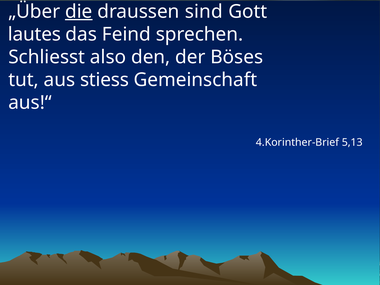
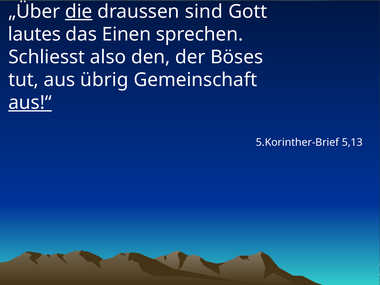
Feind: Feind -> Einen
stiess: stiess -> übrig
aus!“ underline: none -> present
4.Korinther-Brief: 4.Korinther-Brief -> 5.Korinther-Brief
